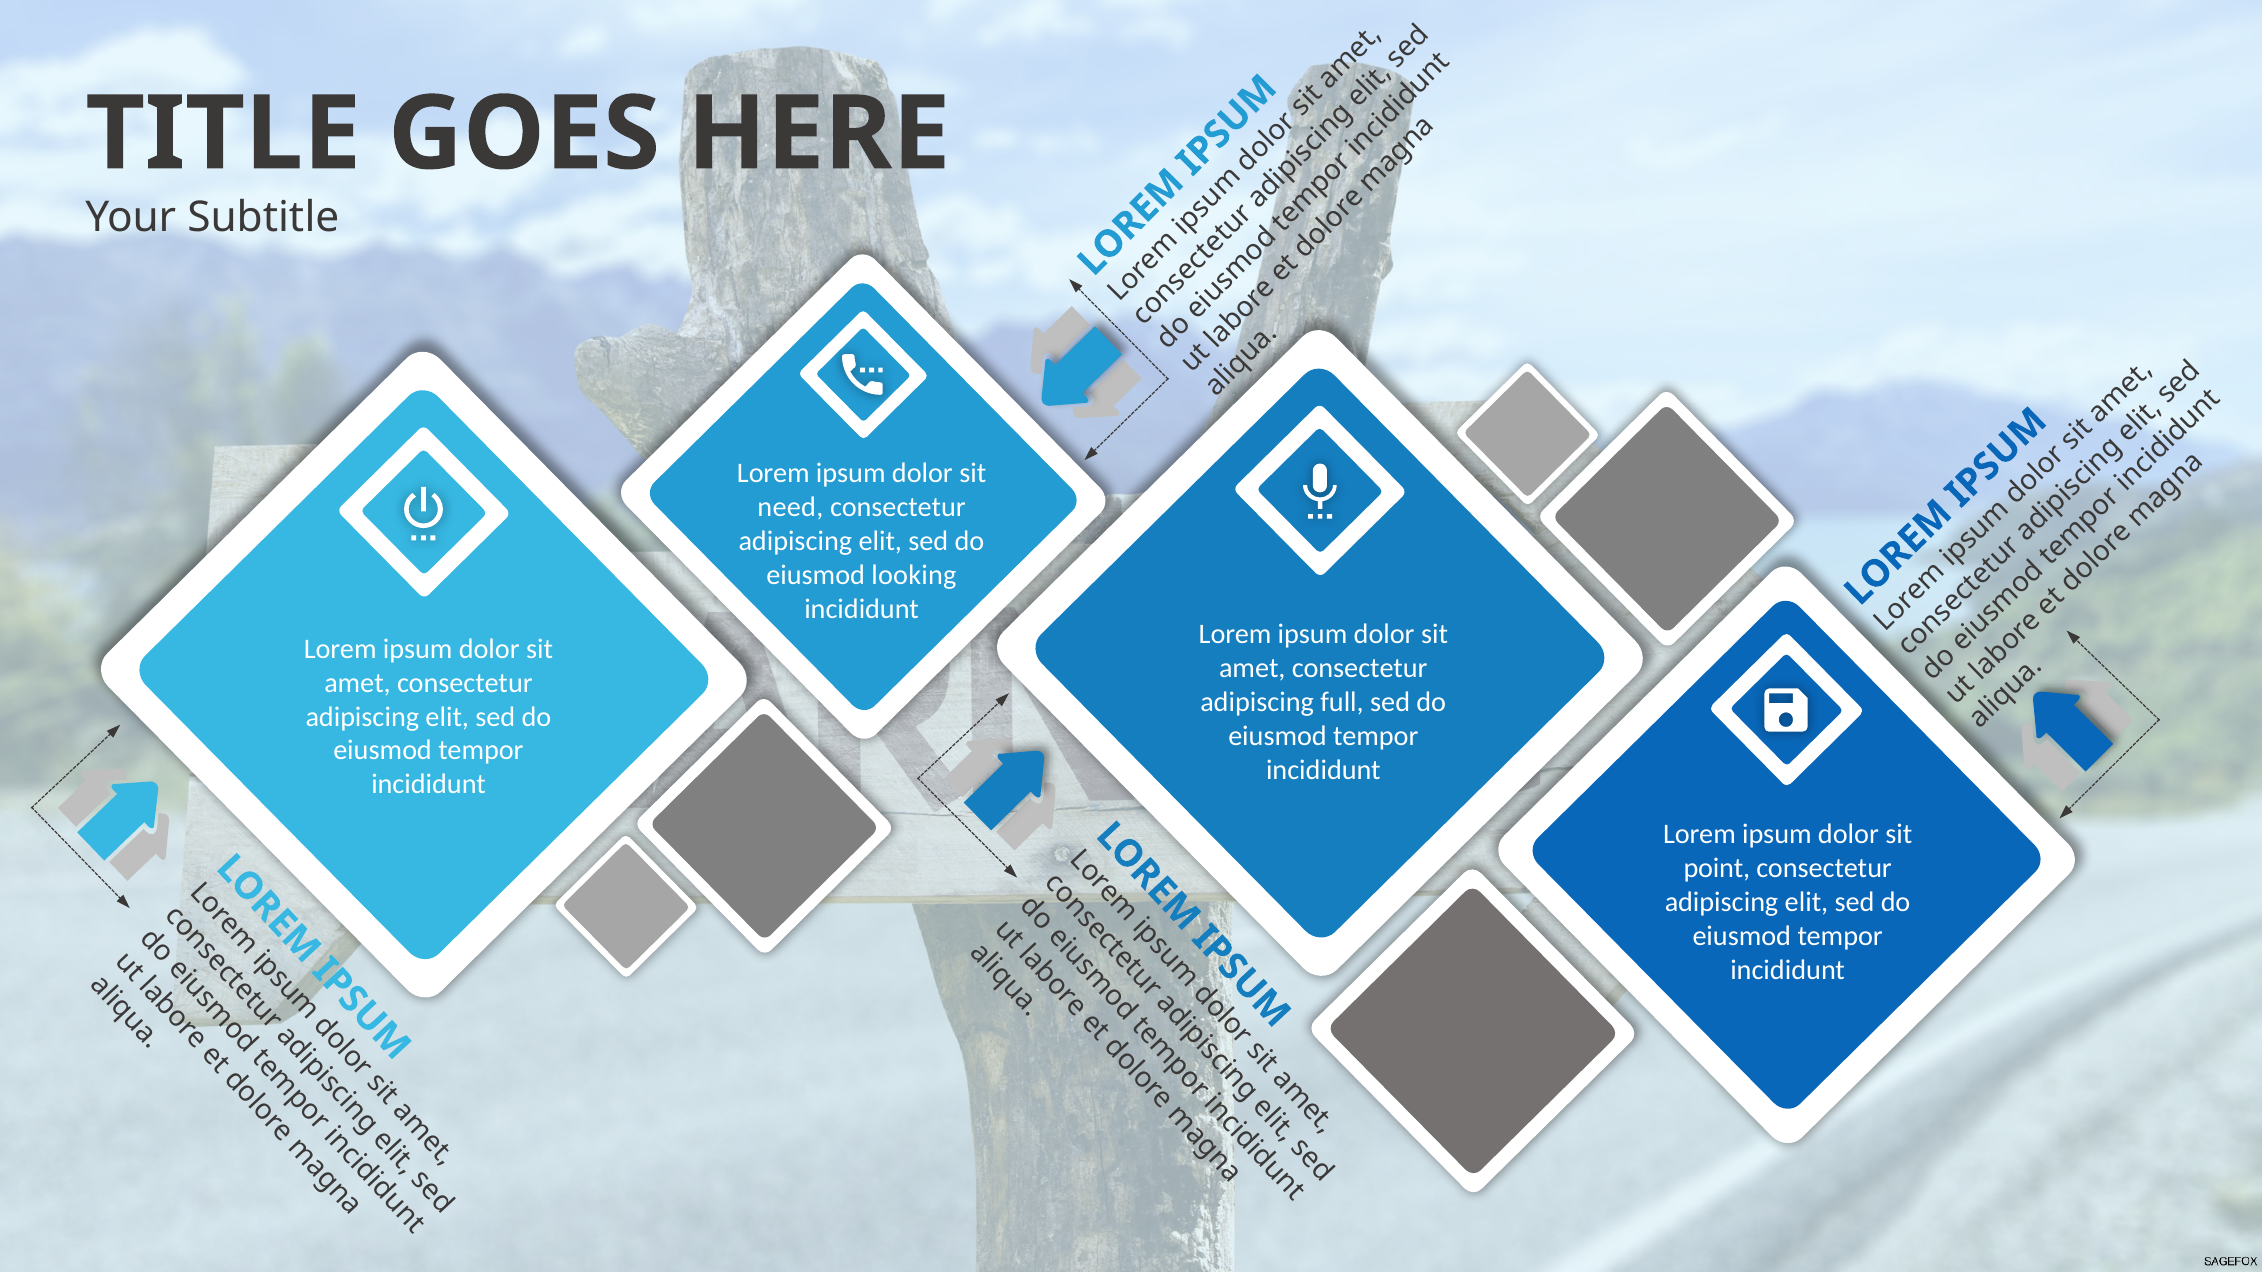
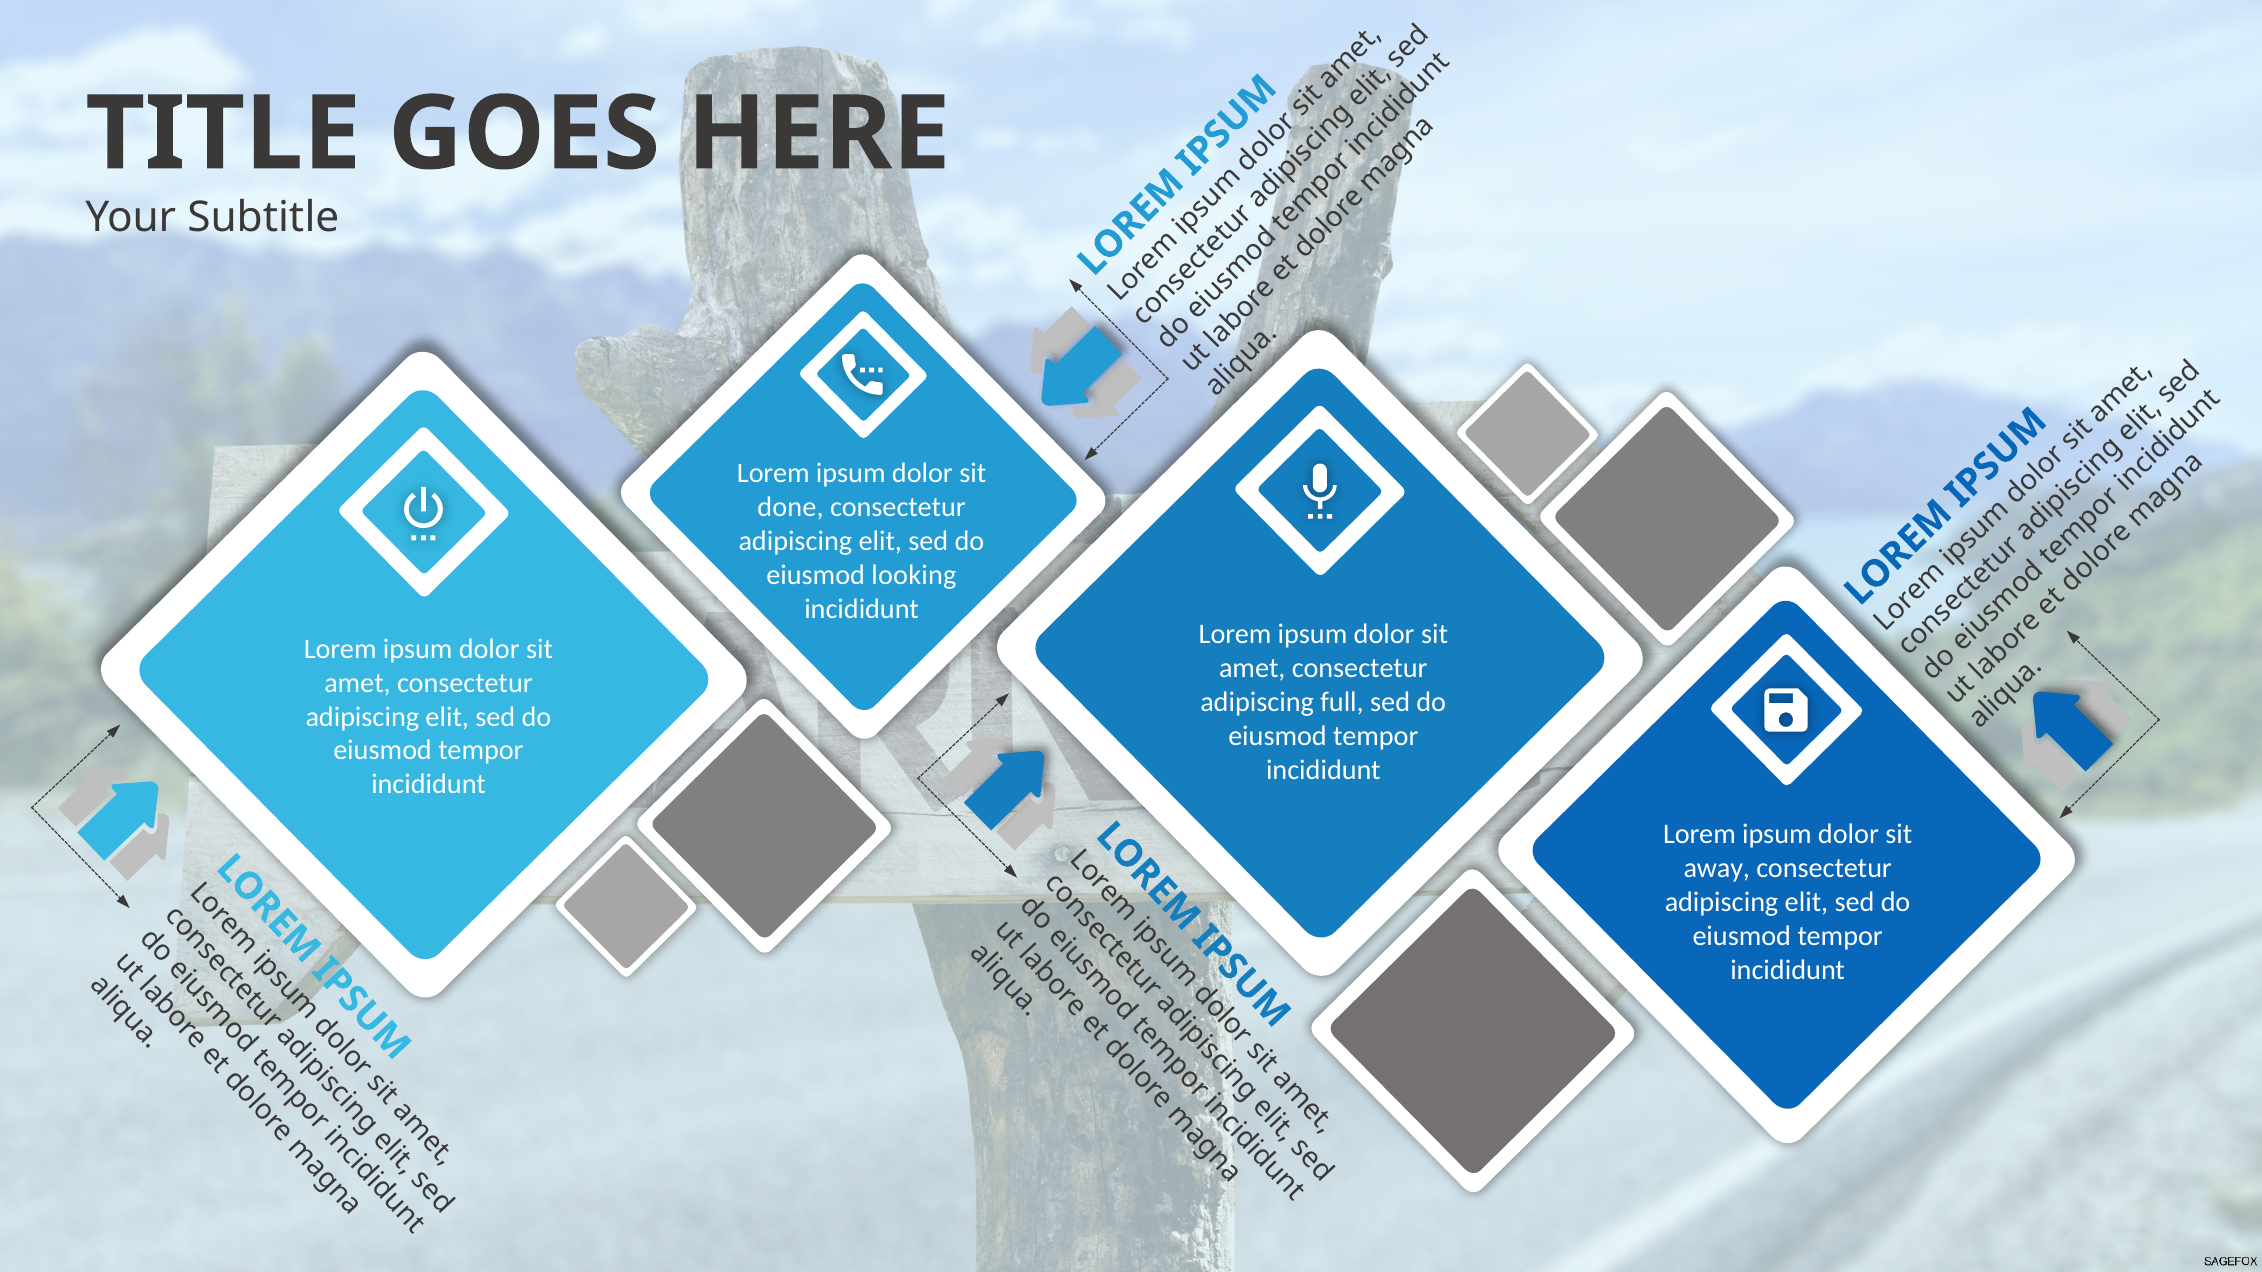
need: need -> done
point: point -> away
